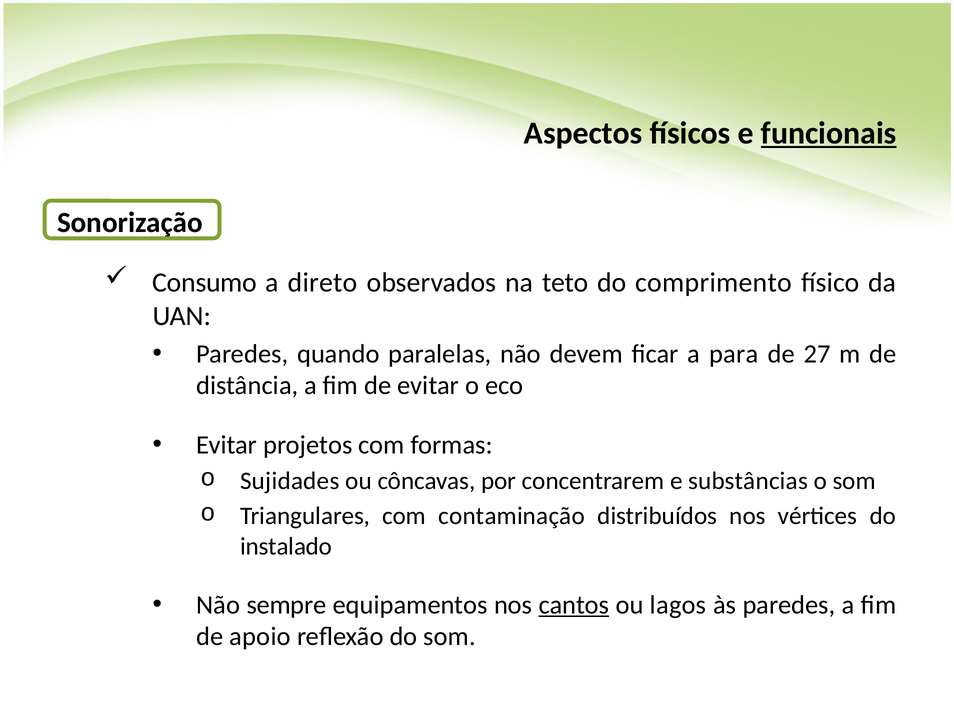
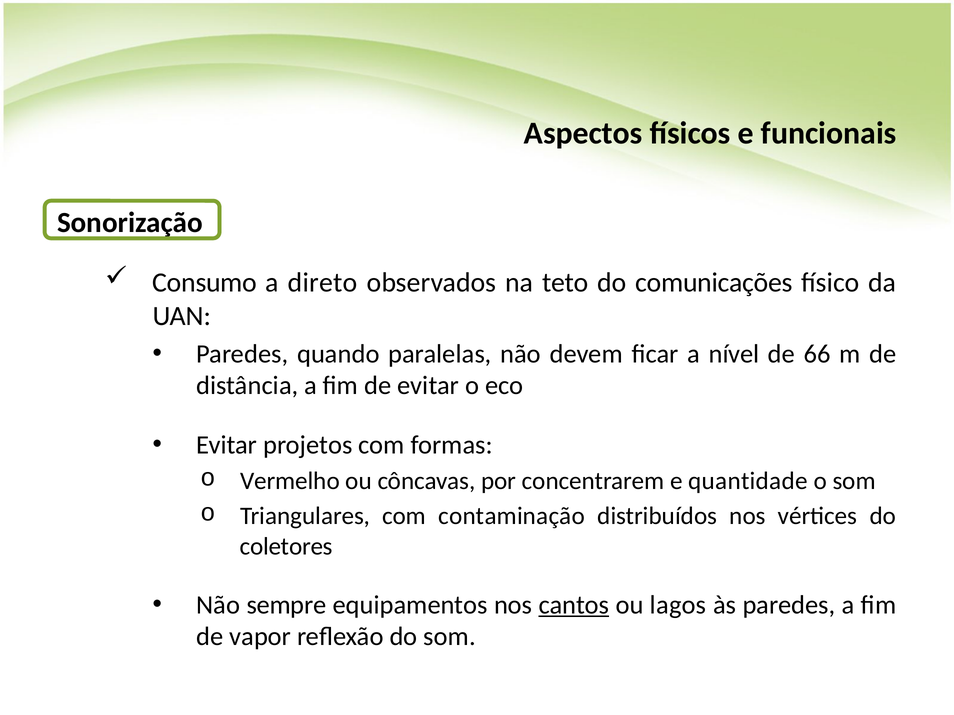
funcionais underline: present -> none
comprimento: comprimento -> comunicações
para: para -> nível
27: 27 -> 66
Sujidades: Sujidades -> Vermelho
substâncias: substâncias -> quantidade
instalado: instalado -> coletores
apoio: apoio -> vapor
